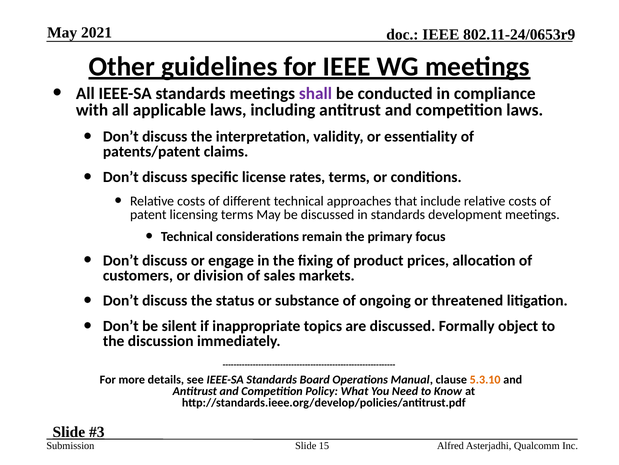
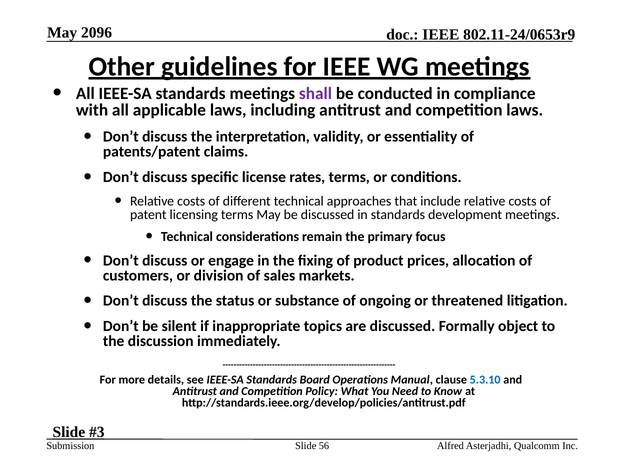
2021: 2021 -> 2096
5.3.10 colour: orange -> blue
15: 15 -> 56
